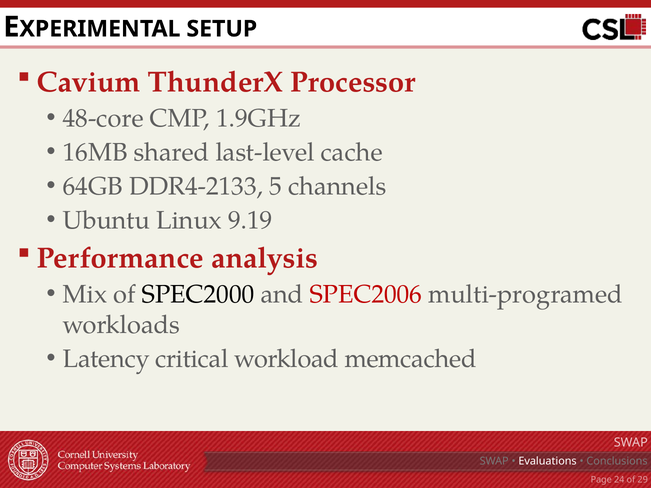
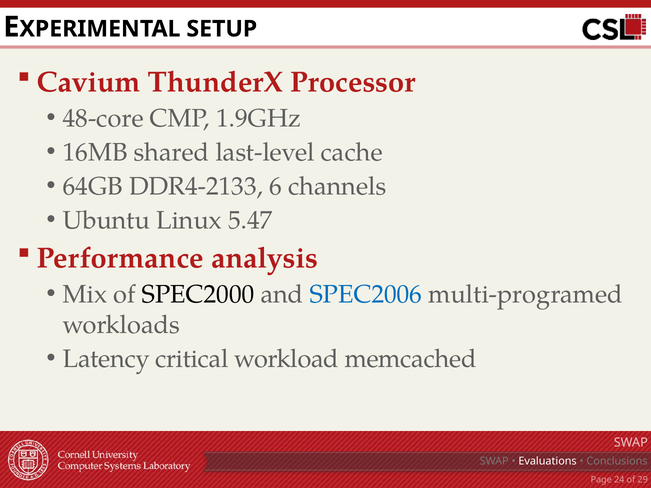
5: 5 -> 6
9.19: 9.19 -> 5.47
SPEC2006 colour: red -> blue
